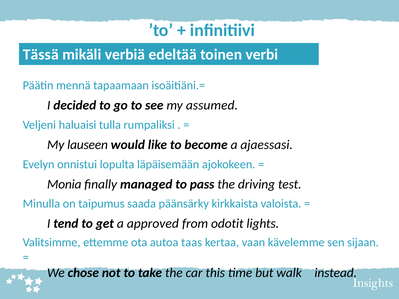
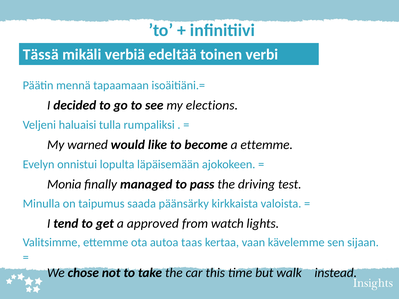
assumed: assumed -> elections
lauseen: lauseen -> warned
a ajaessasi: ajaessasi -> ettemme
odotit: odotit -> watch
